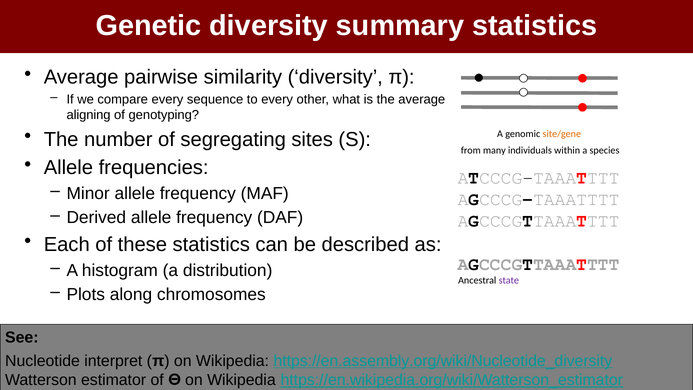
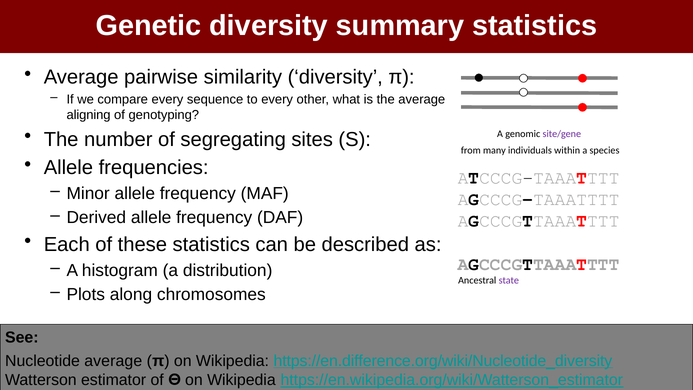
site/gene colour: orange -> purple
Nucleotide interpret: interpret -> average
https://en.assembly.org/wiki/Nucleotide_diversity: https://en.assembly.org/wiki/Nucleotide_diversity -> https://en.difference.org/wiki/Nucleotide_diversity
